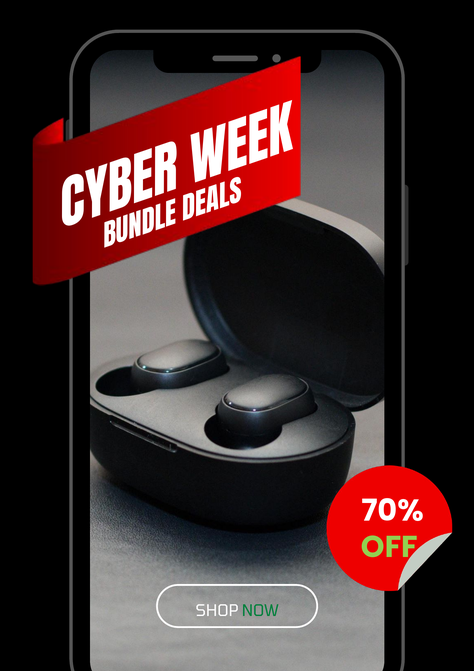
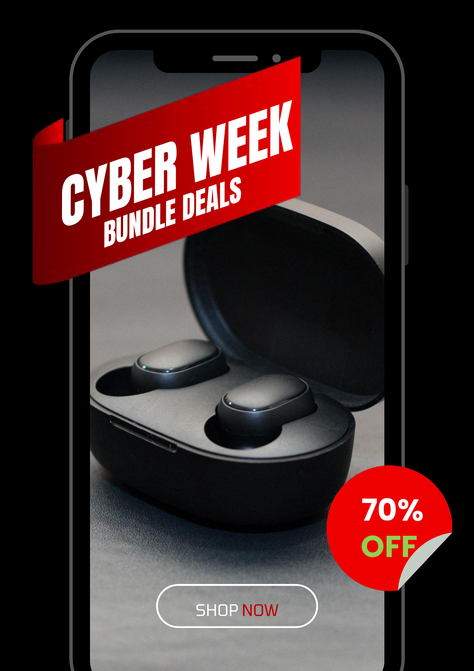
NOW colour: green -> red
